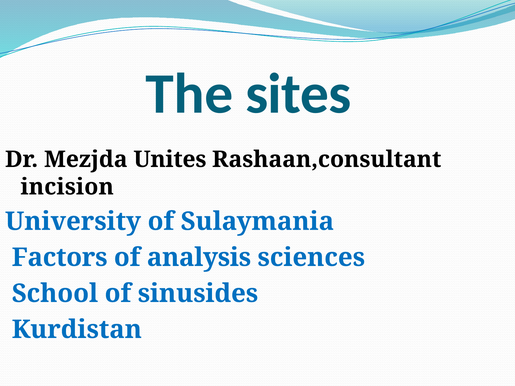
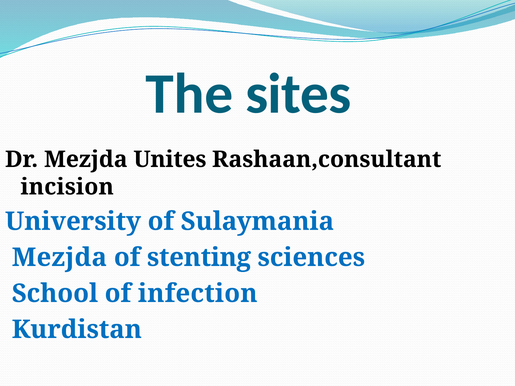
Factors at (60, 258): Factors -> Mezjda
analysis: analysis -> stenting
sinusides: sinusides -> infection
